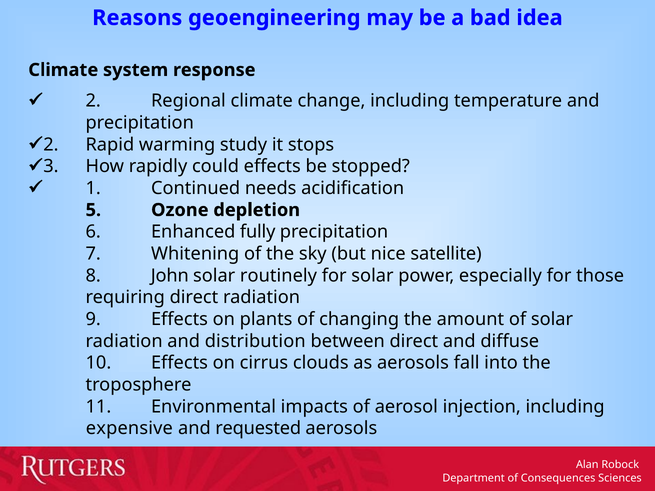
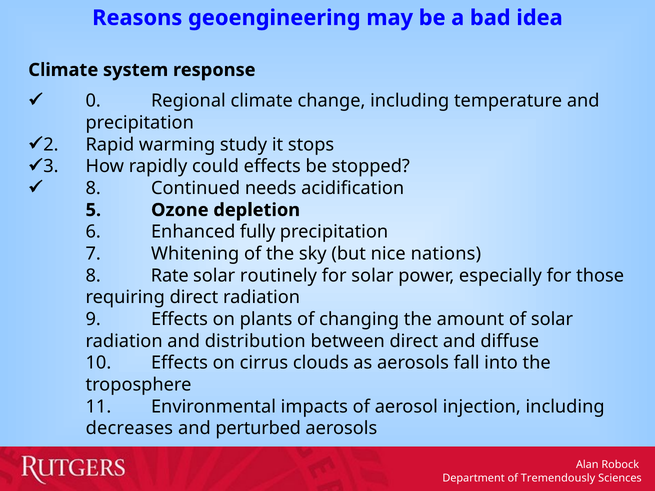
2: 2 -> 0
1 at (93, 188): 1 -> 8
satellite: satellite -> nations
John: John -> Rate
expensive: expensive -> decreases
requested: requested -> perturbed
Consequences: Consequences -> Tremendously
